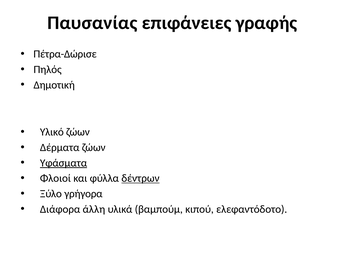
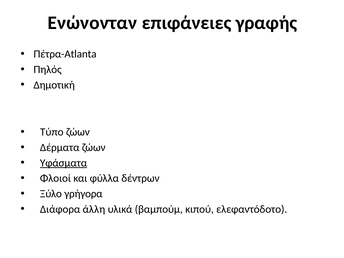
Παυσανίας: Παυσανίας -> Ενώνονταν
Πέτρα-Δώρισε: Πέτρα-Δώρισε -> Πέτρα-Atlanta
Υλικό: Υλικό -> Τύπο
δέντρων underline: present -> none
